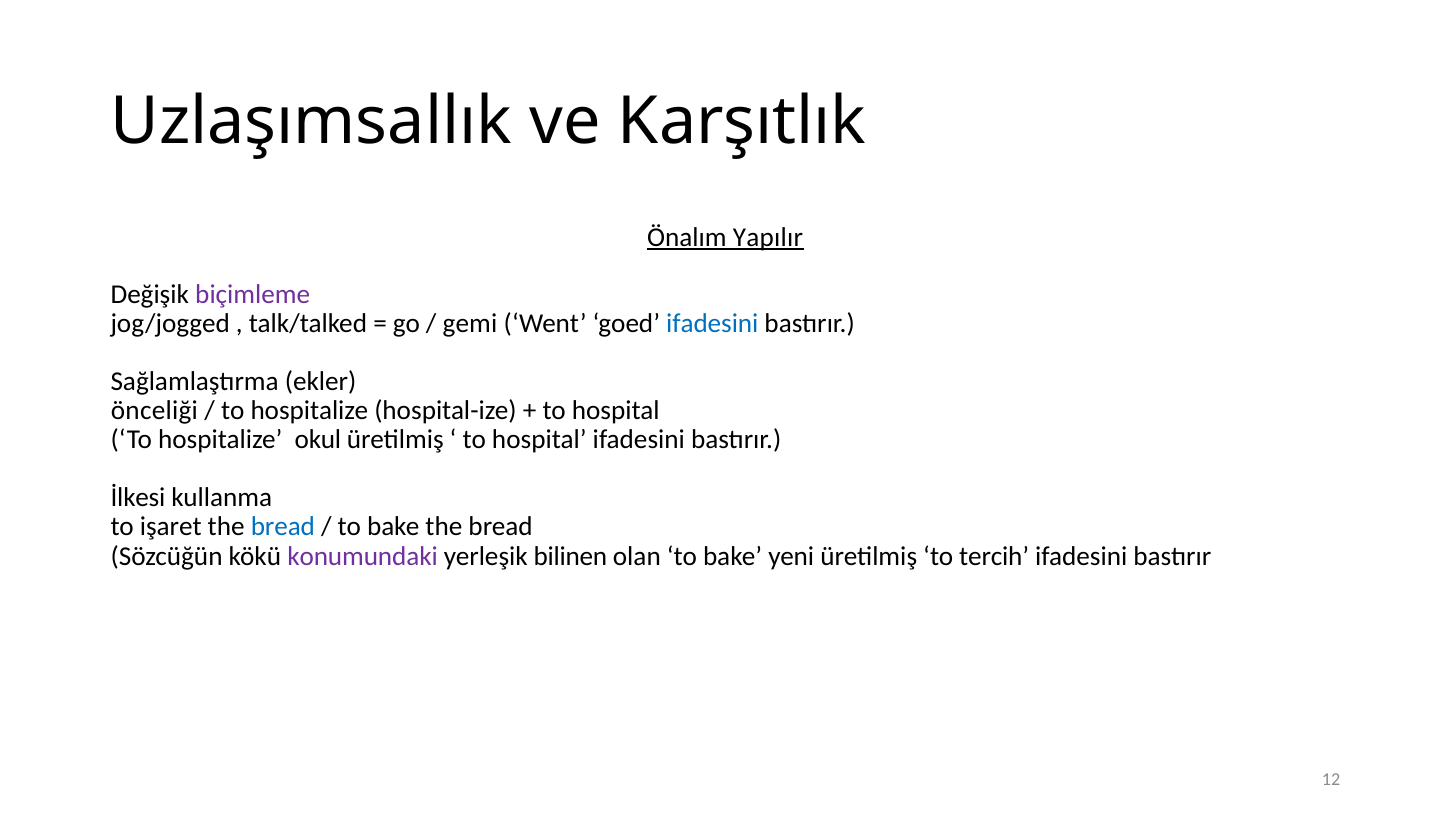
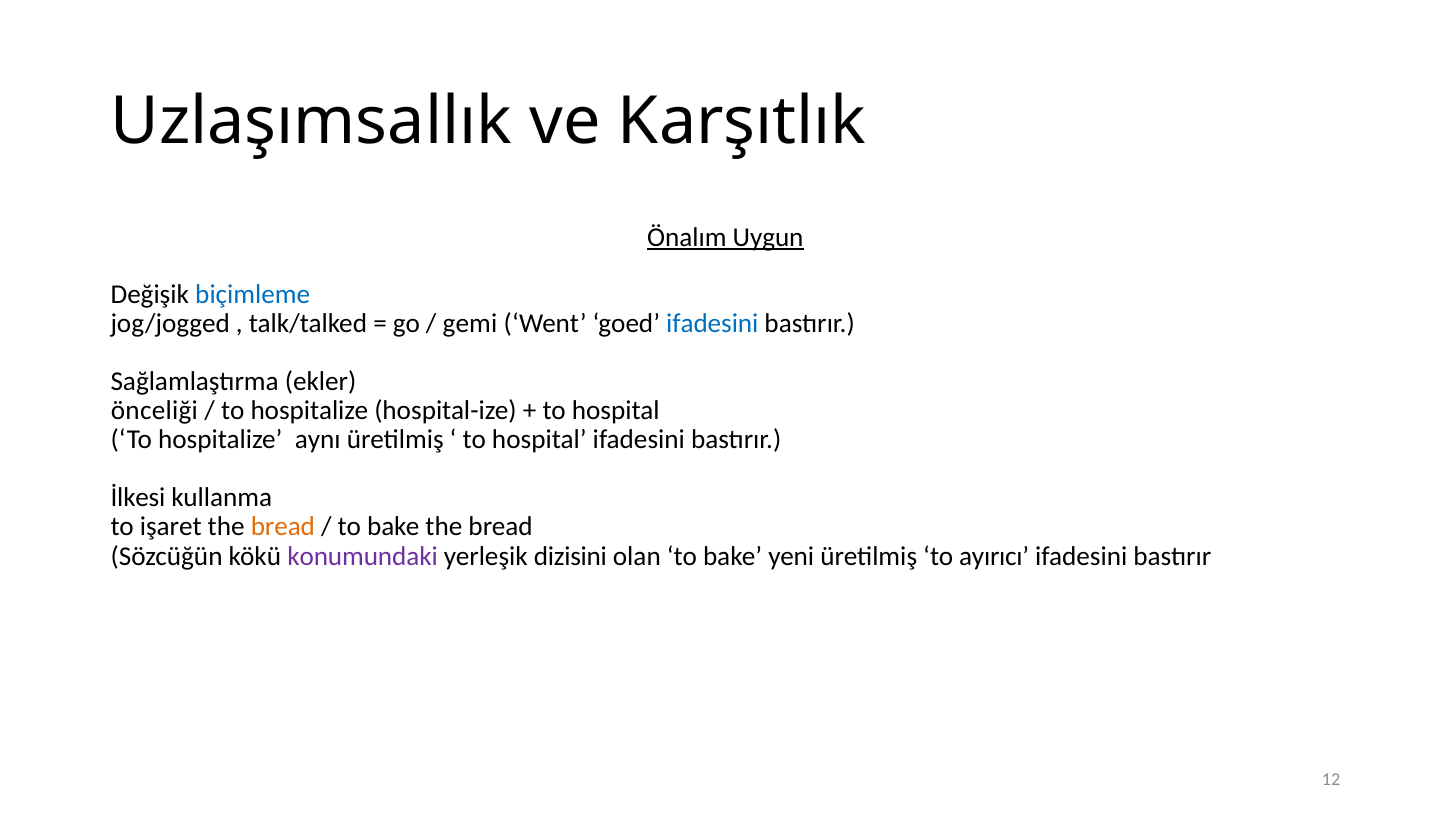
Yapılır: Yapılır -> Uygun
biçimleme colour: purple -> blue
okul: okul -> aynı
bread at (283, 527) colour: blue -> orange
bilinen: bilinen -> dizisini
tercih: tercih -> ayırıcı
